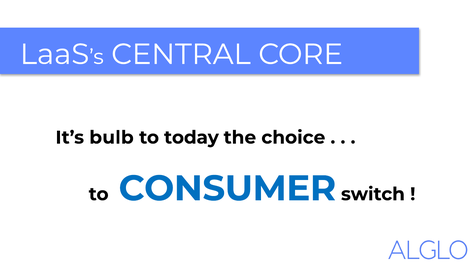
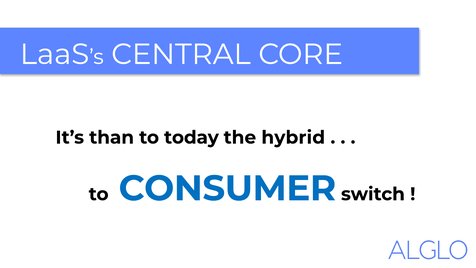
bulb: bulb -> than
choice: choice -> hybrid
